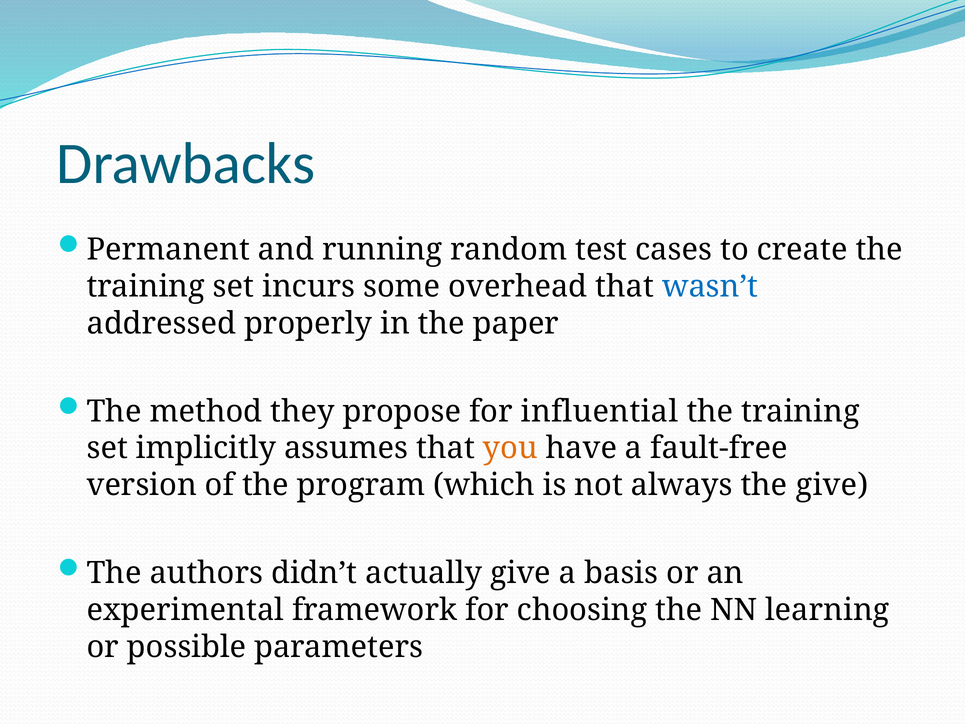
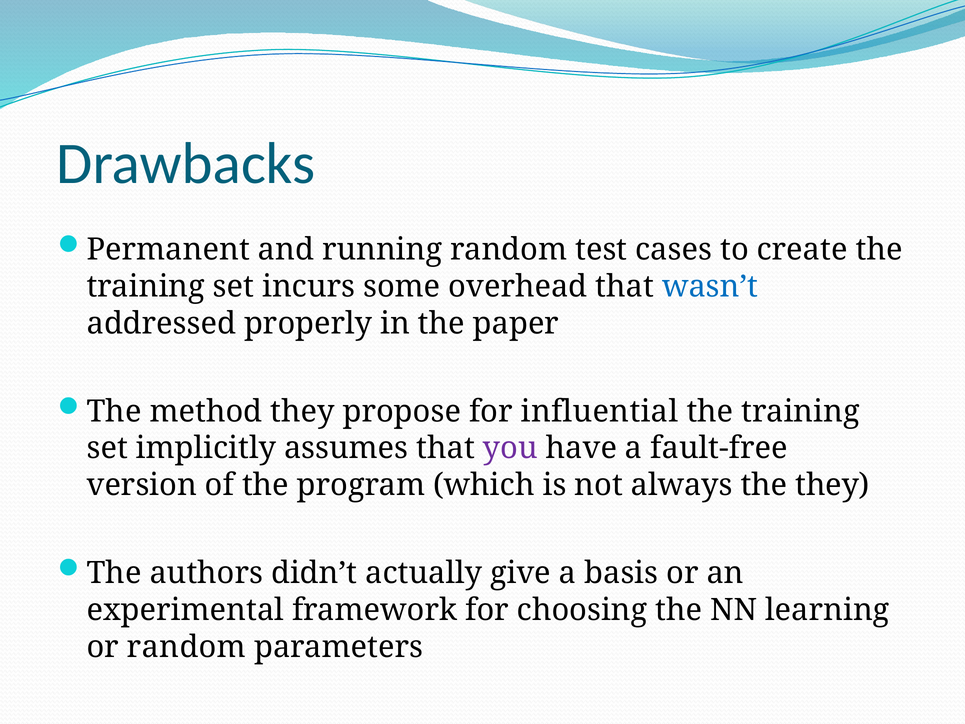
you colour: orange -> purple
the give: give -> they
or possible: possible -> random
